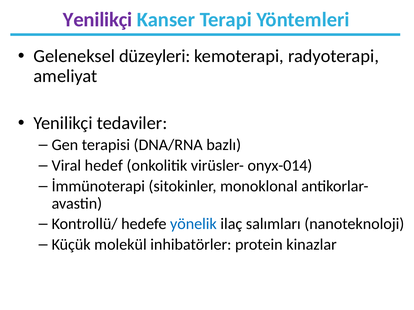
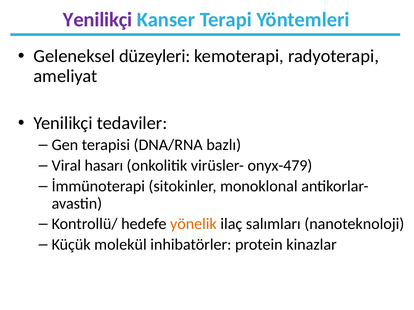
hedef: hedef -> hasarı
onyx-014: onyx-014 -> onyx-479
yönelik colour: blue -> orange
